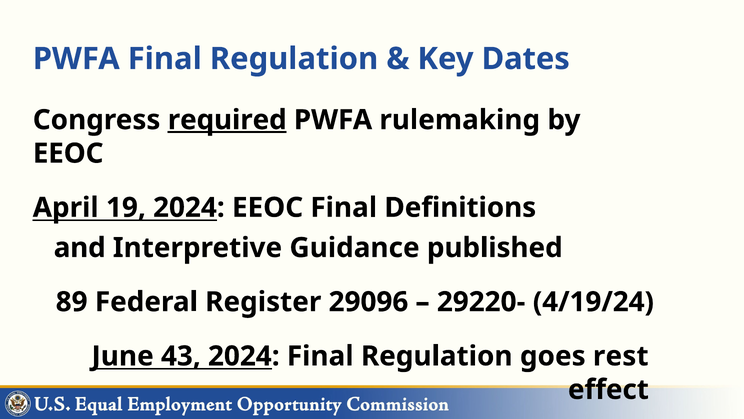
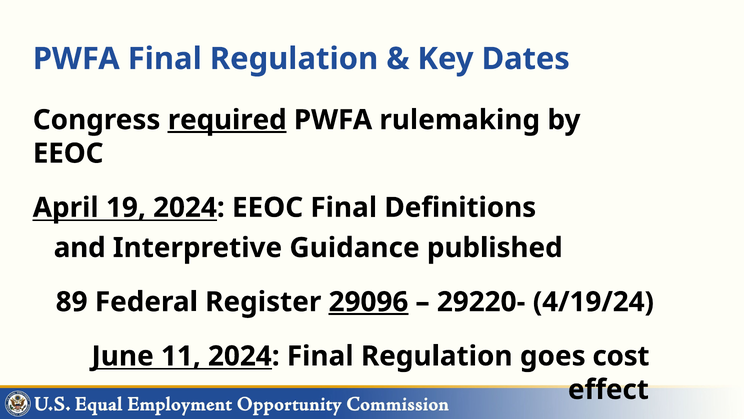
29096 underline: none -> present
43: 43 -> 11
rest: rest -> cost
